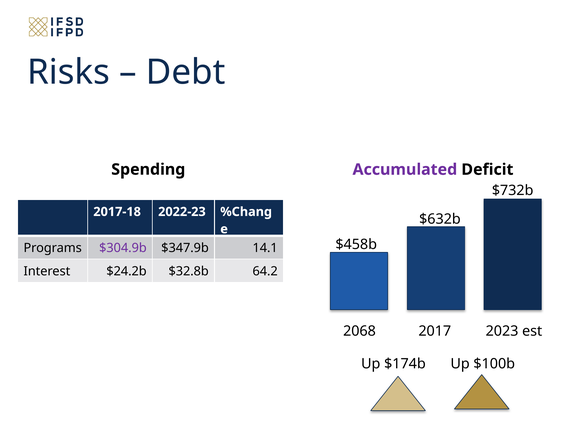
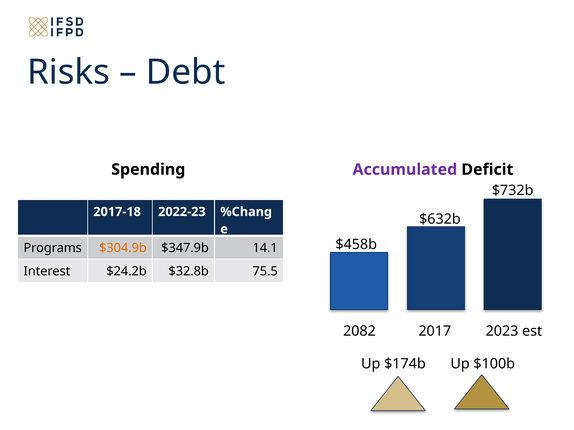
$304.9b colour: purple -> orange
64.2: 64.2 -> 75.5
2068: 2068 -> 2082
